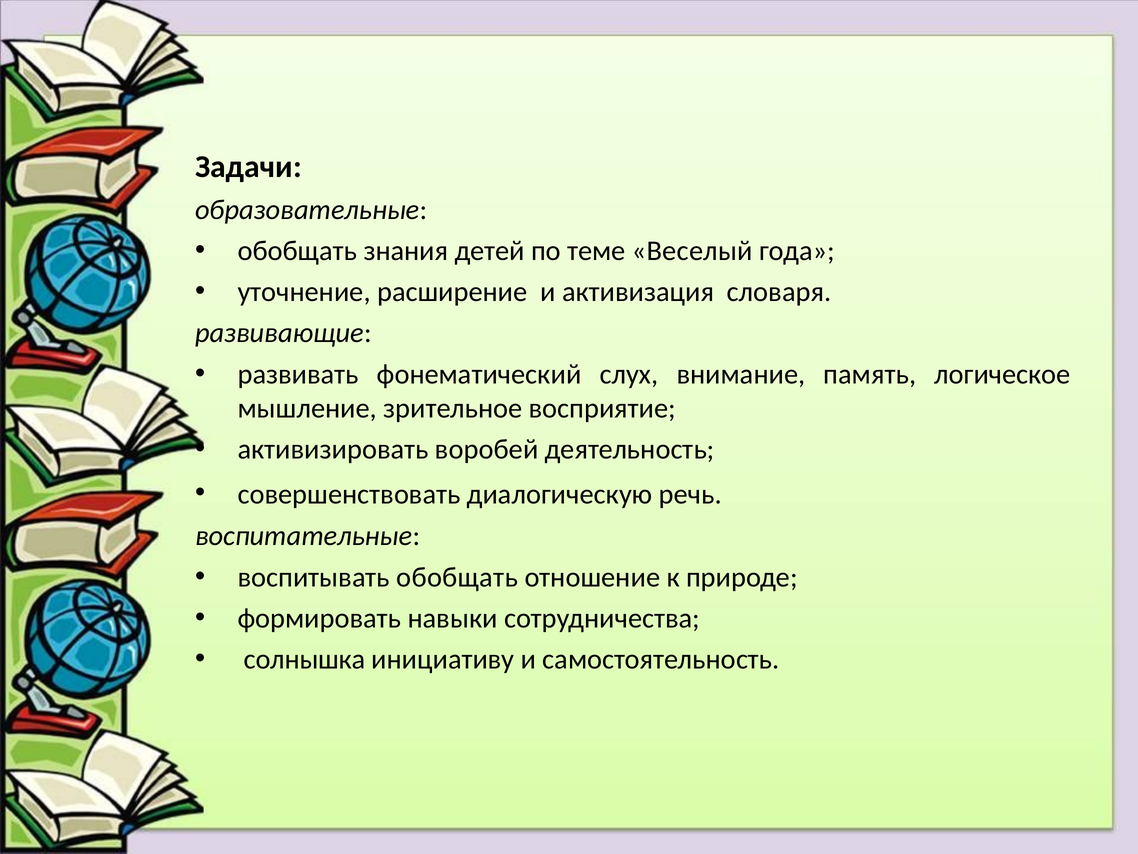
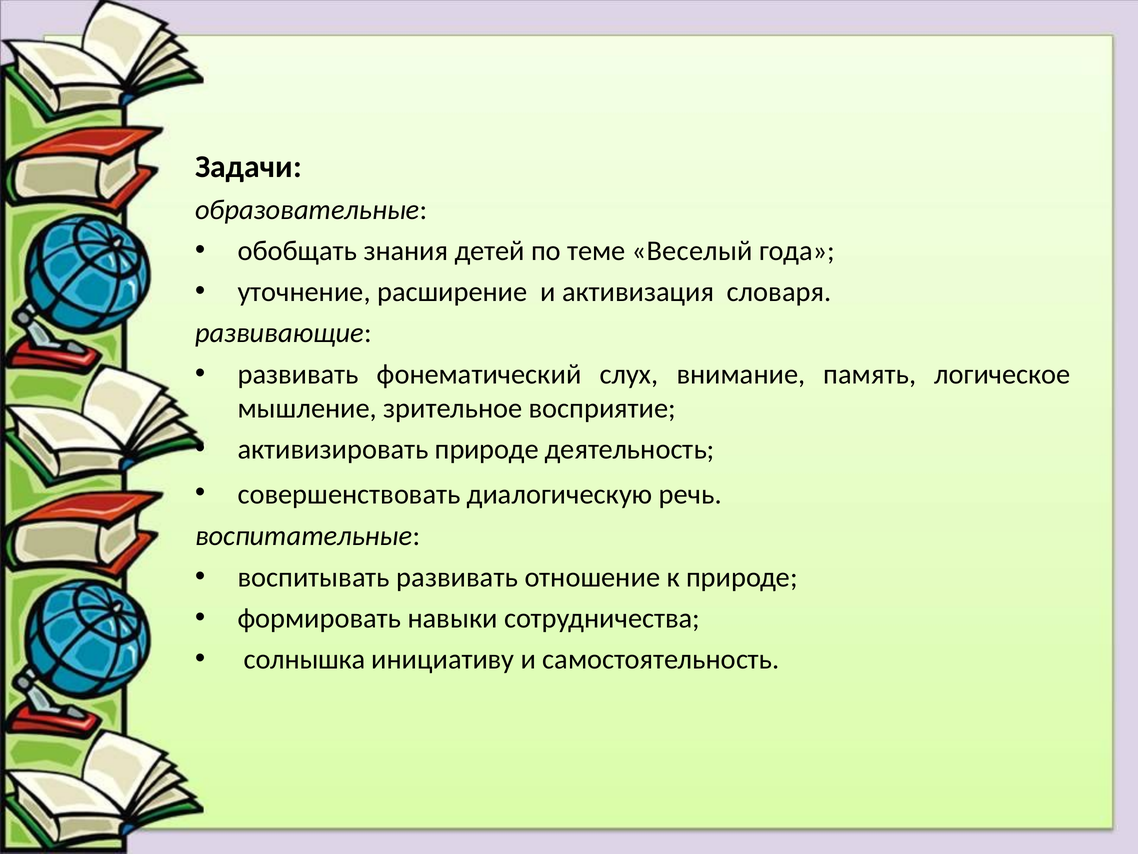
активизировать воробей: воробей -> природе
воспитывать обобщать: обобщать -> развивать
